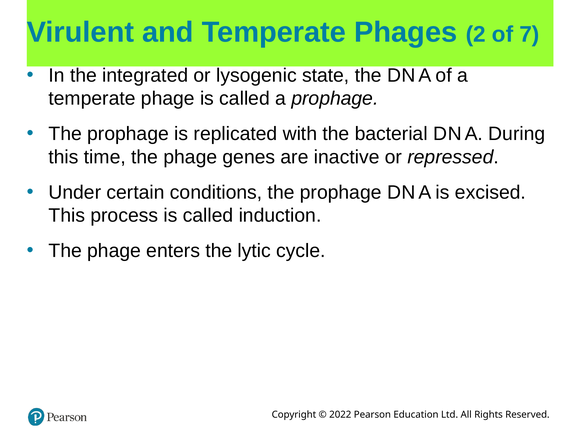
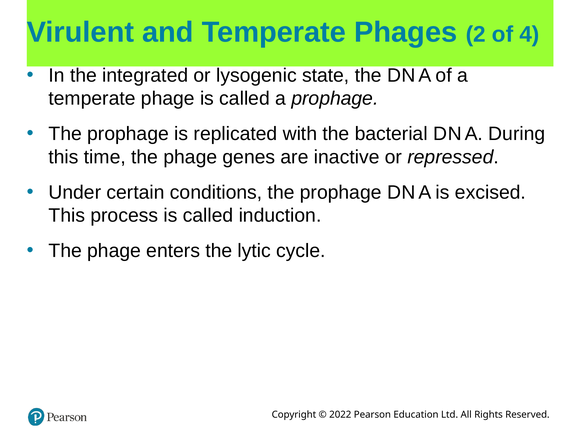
7: 7 -> 4
